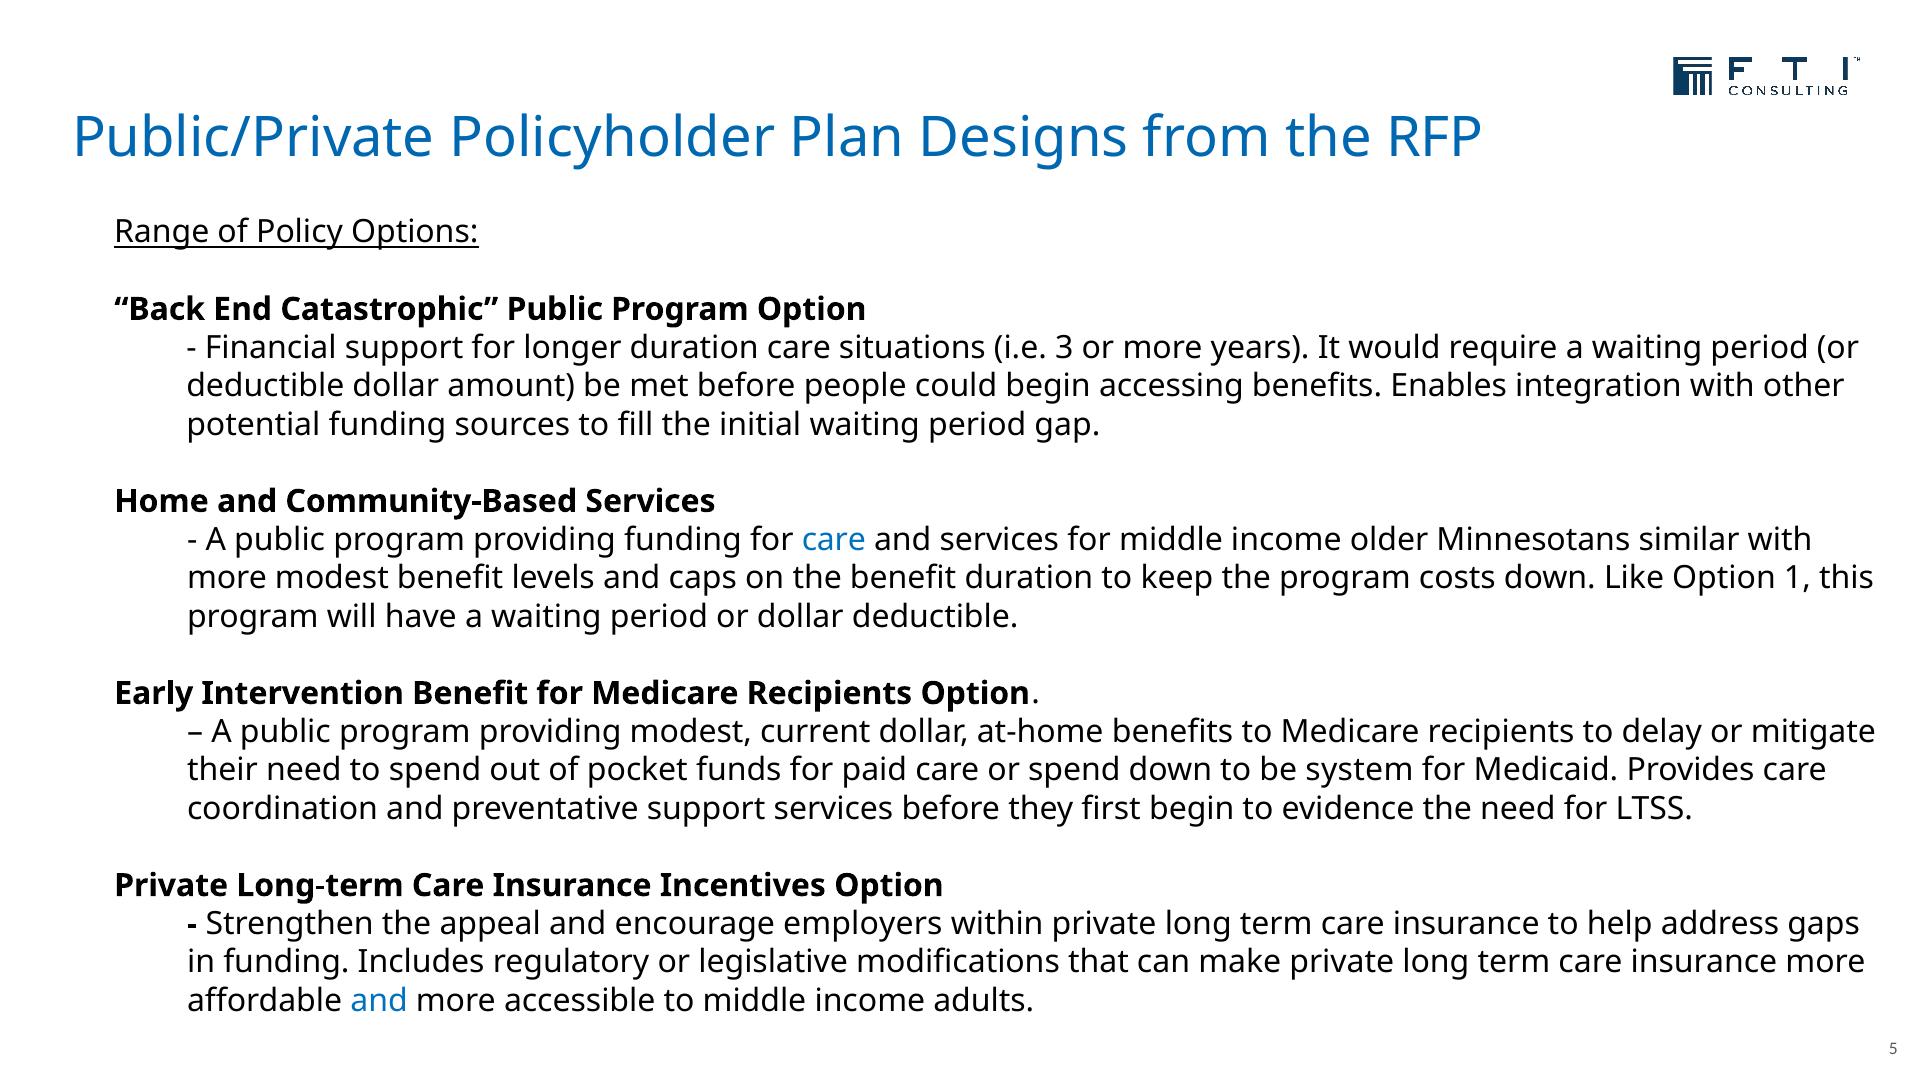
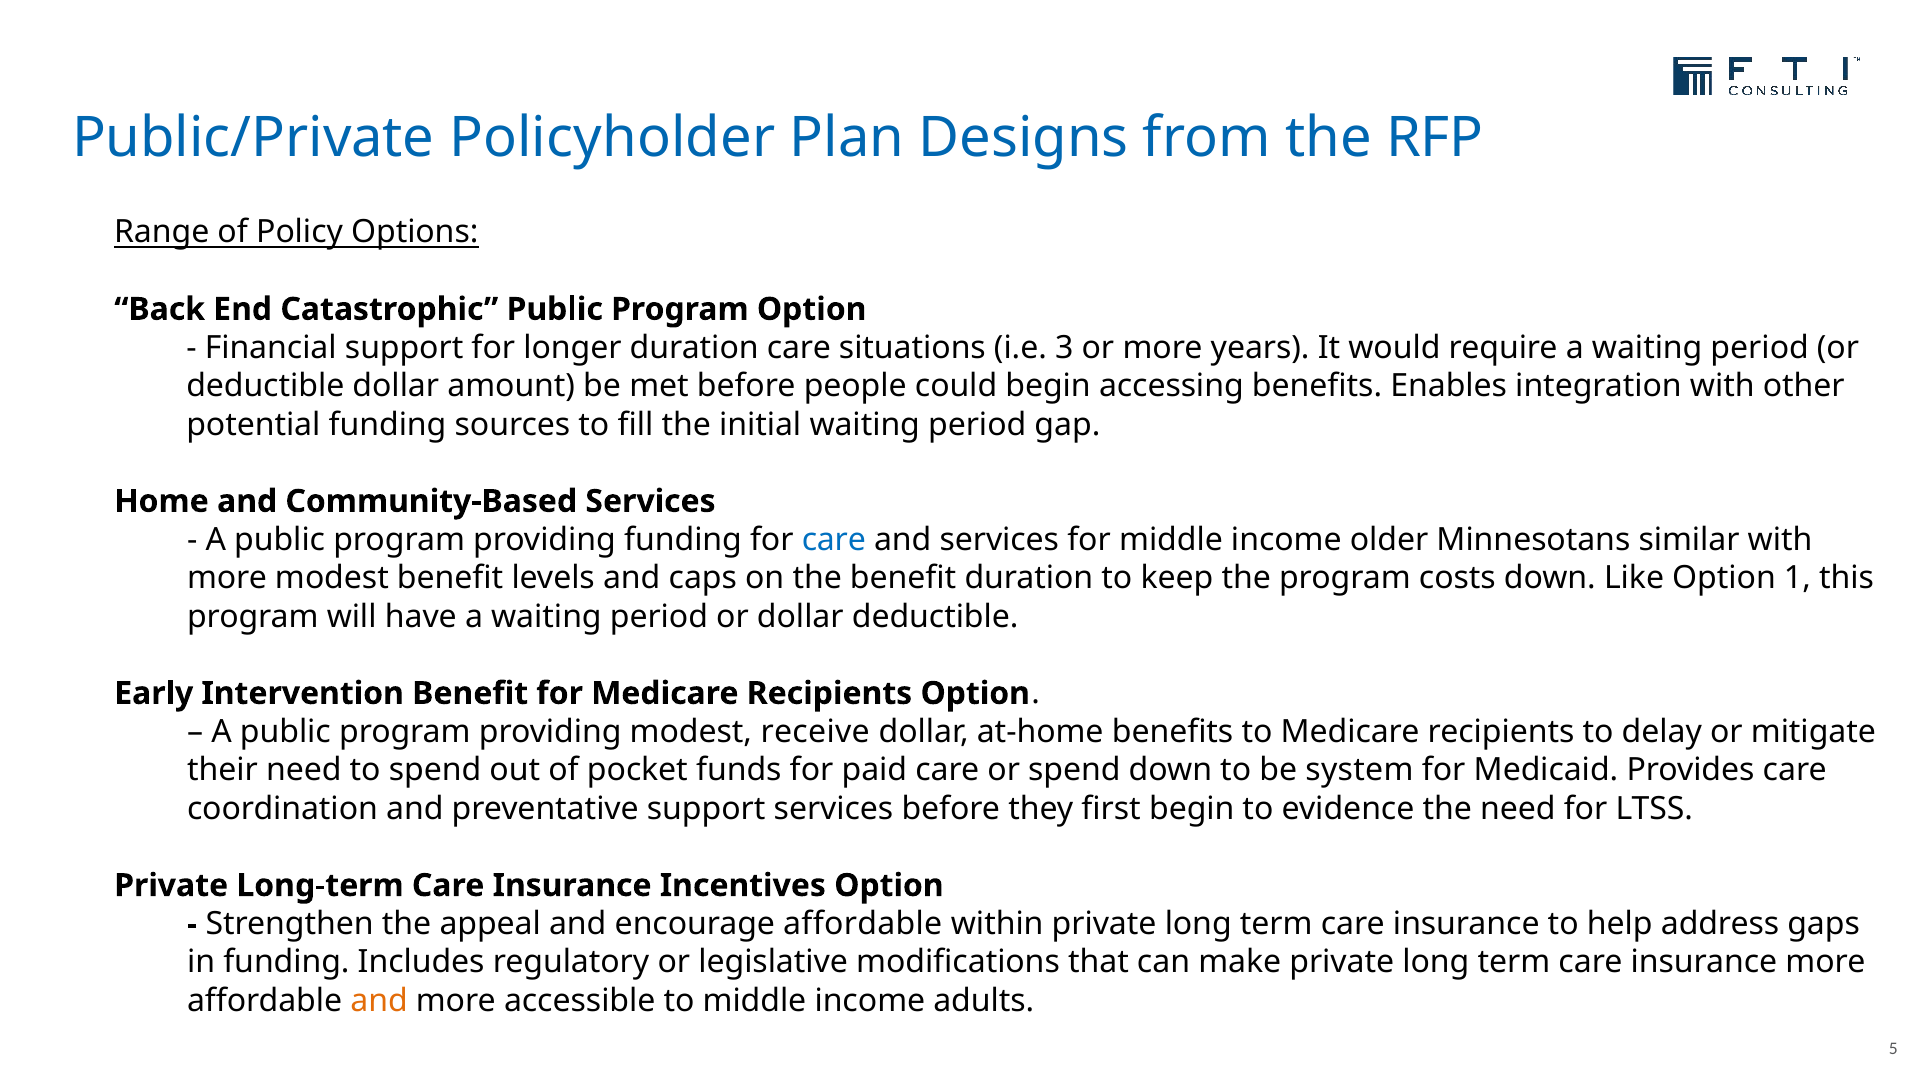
current: current -> receive
encourage employers: employers -> affordable
and at (379, 1001) colour: blue -> orange
